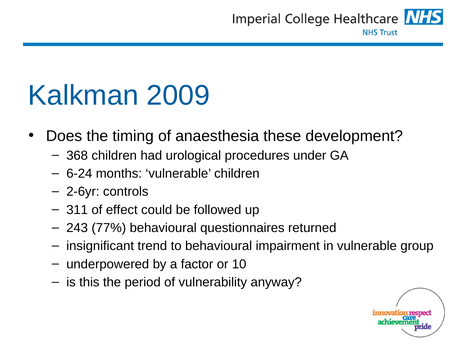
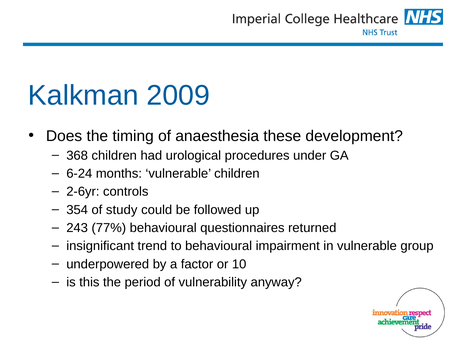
311: 311 -> 354
effect: effect -> study
